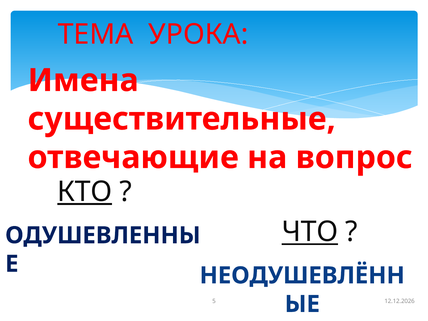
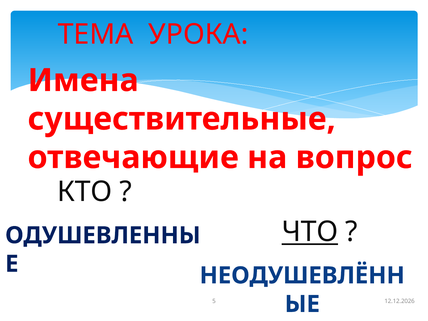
КТО underline: present -> none
